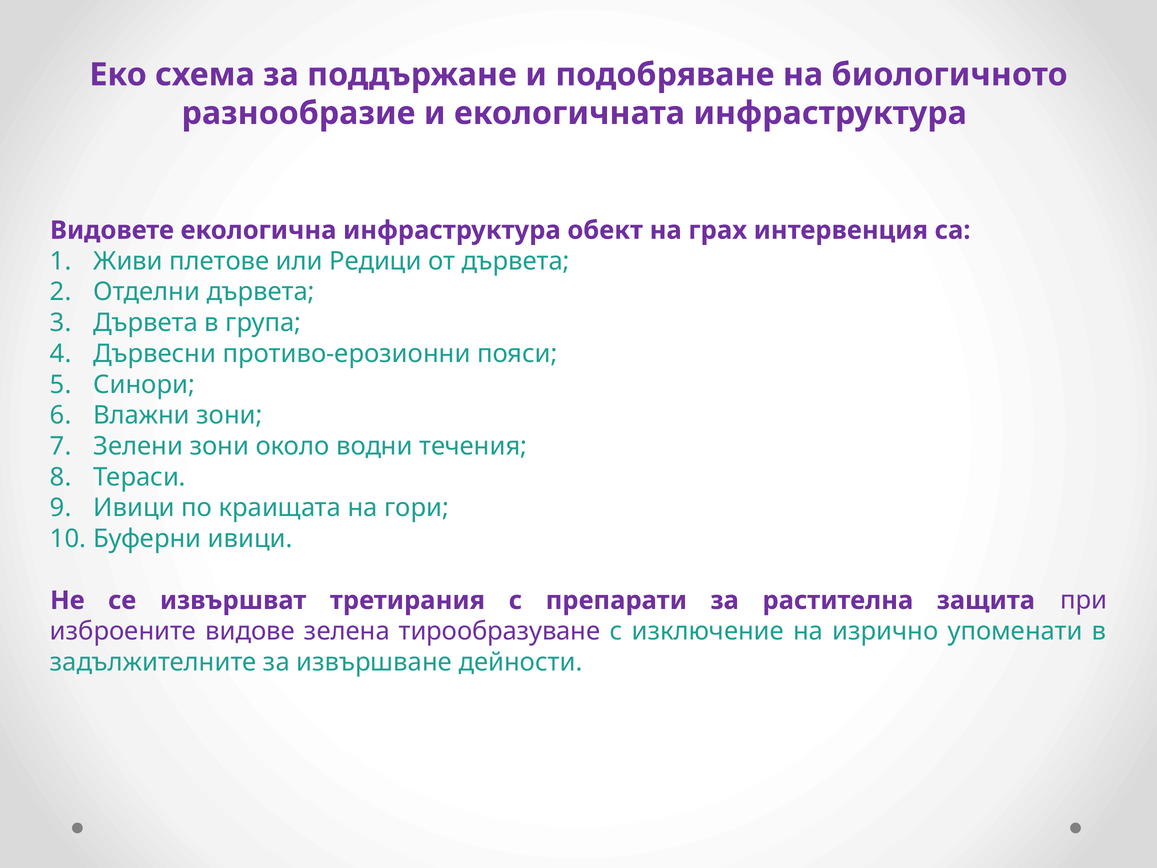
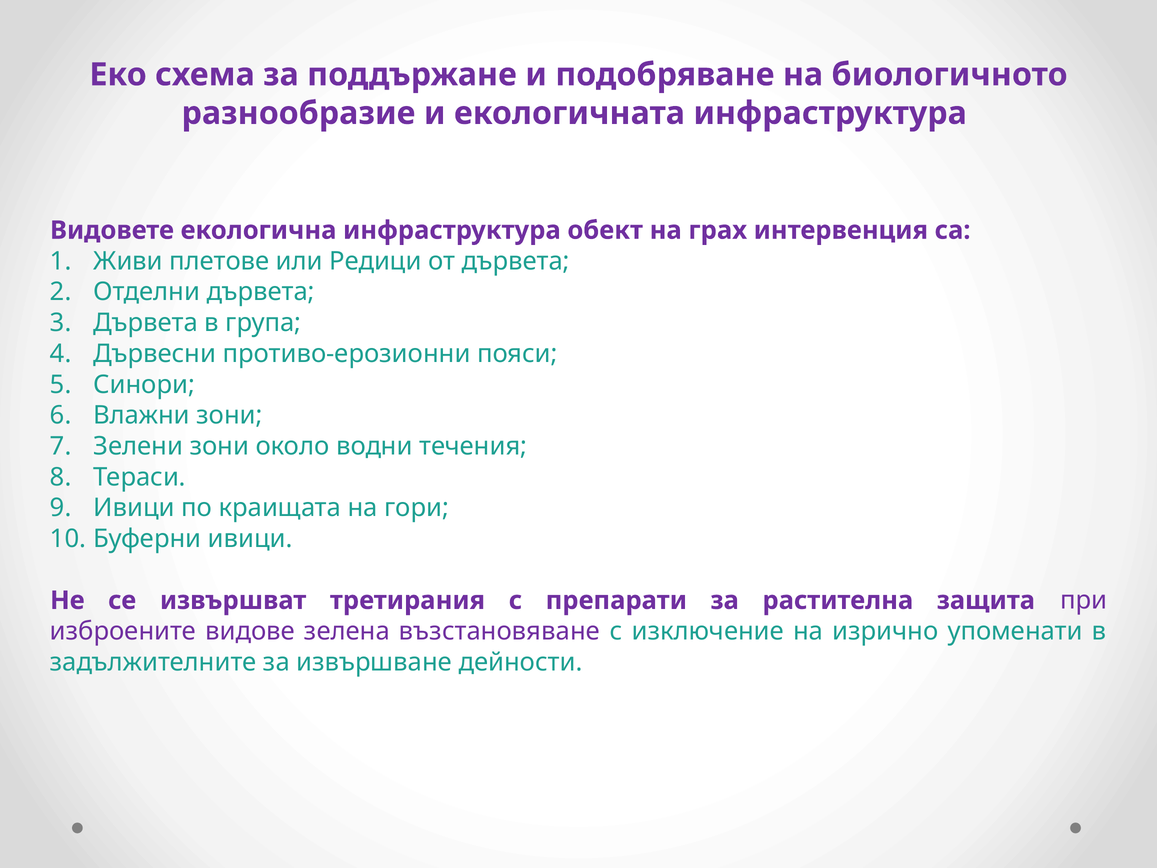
тирообразуване: тирообразуване -> възстановяване
